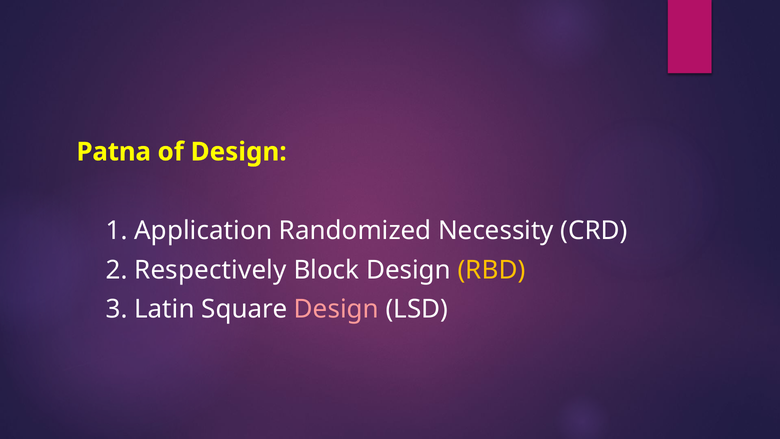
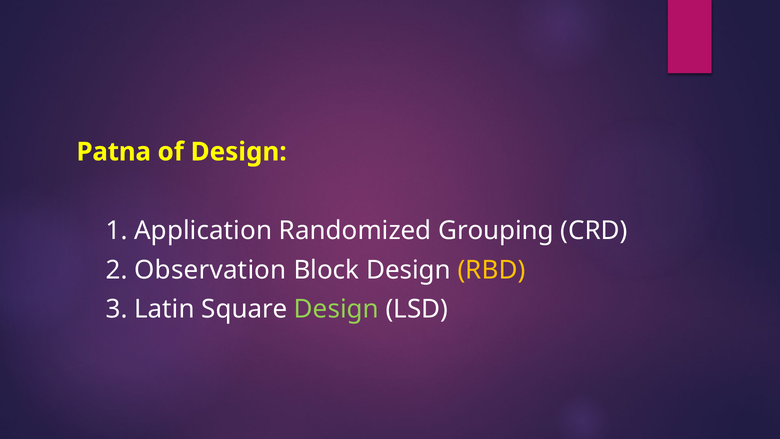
Necessity: Necessity -> Grouping
Respectively: Respectively -> Observation
Design at (336, 309) colour: pink -> light green
